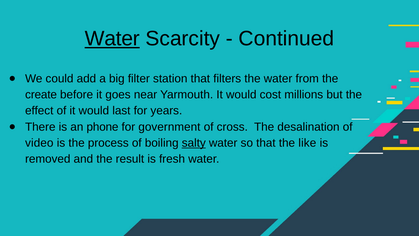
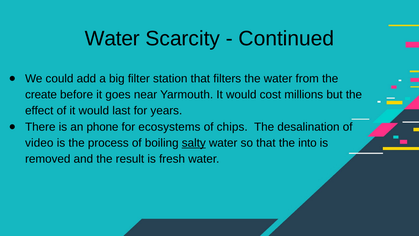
Water at (112, 39) underline: present -> none
government: government -> ecosystems
cross: cross -> chips
like: like -> into
